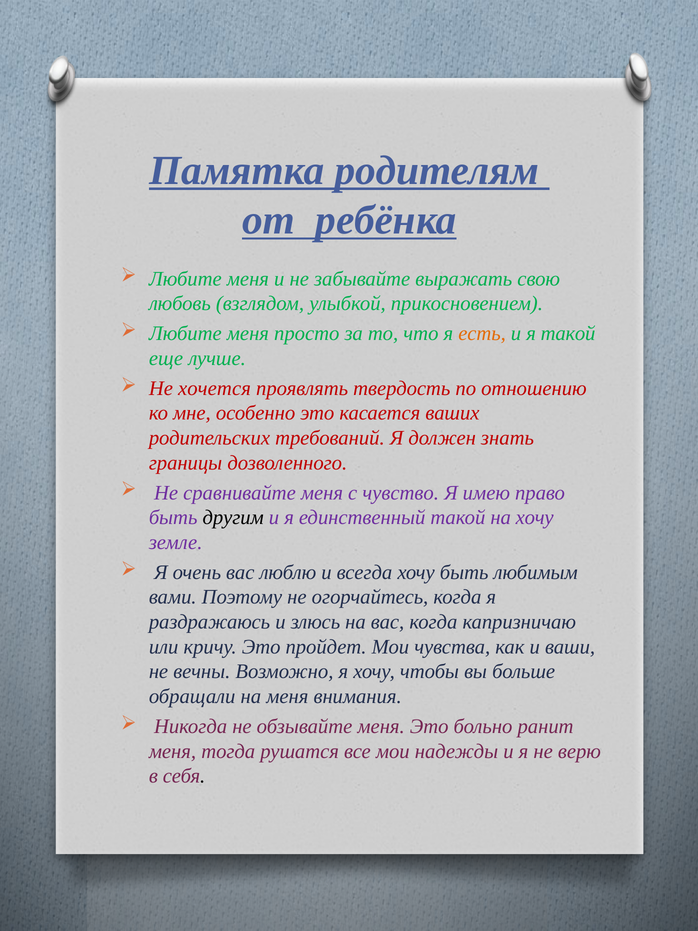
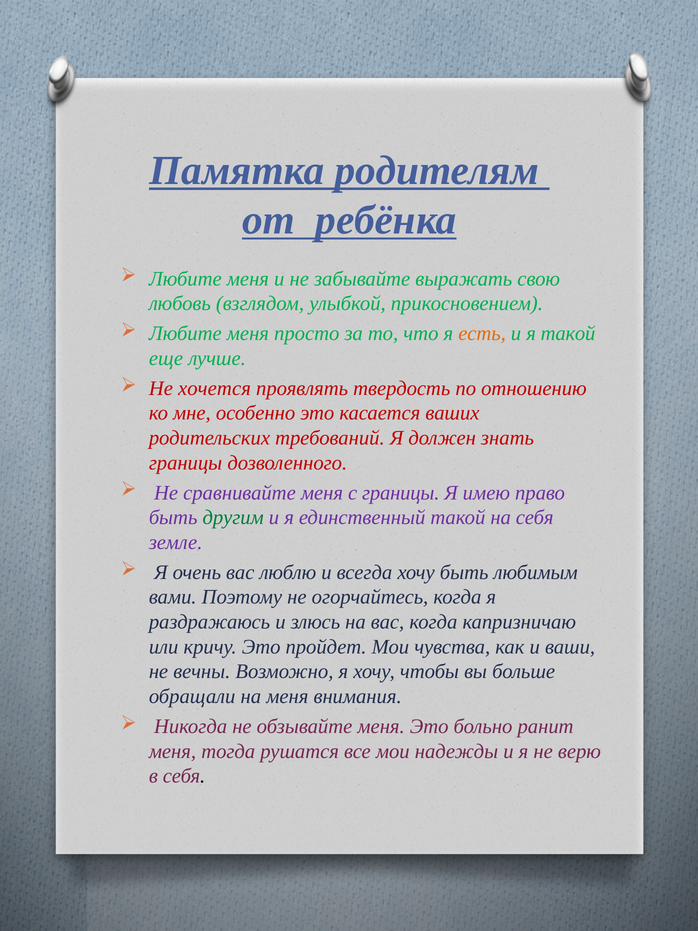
с чувство: чувство -> границы
другим colour: black -> green
на хочу: хочу -> себя
